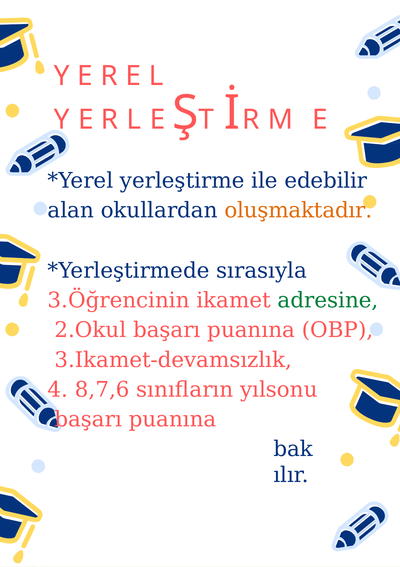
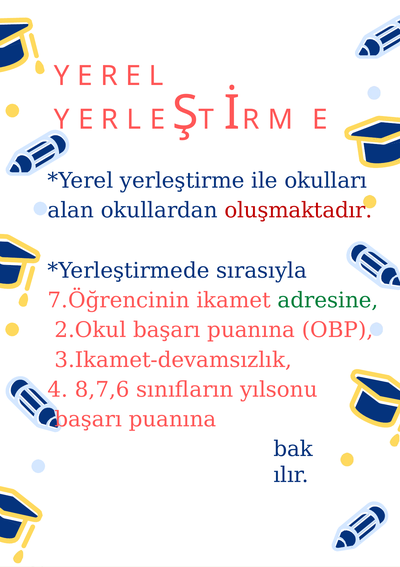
edebilir: edebilir -> okulları
oluşmaktadır colour: orange -> red
3.Öğrencinin: 3.Öğrencinin -> 7.Öğrencinin
